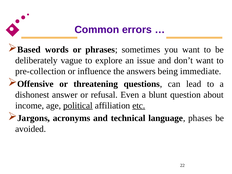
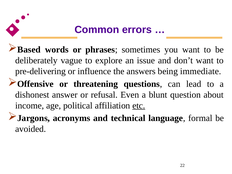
pre-collection: pre-collection -> pre-delivering
political underline: present -> none
phases: phases -> formal
